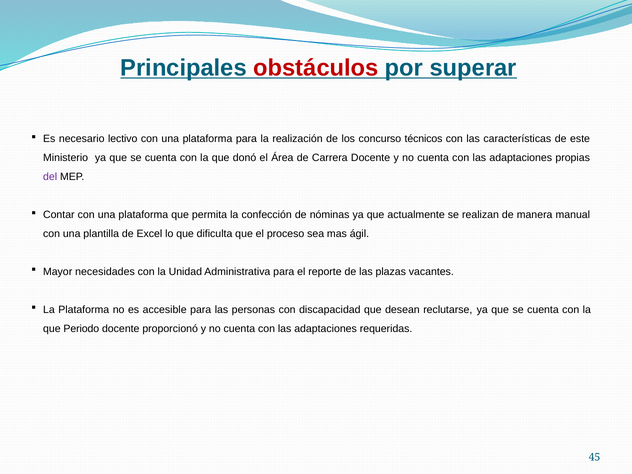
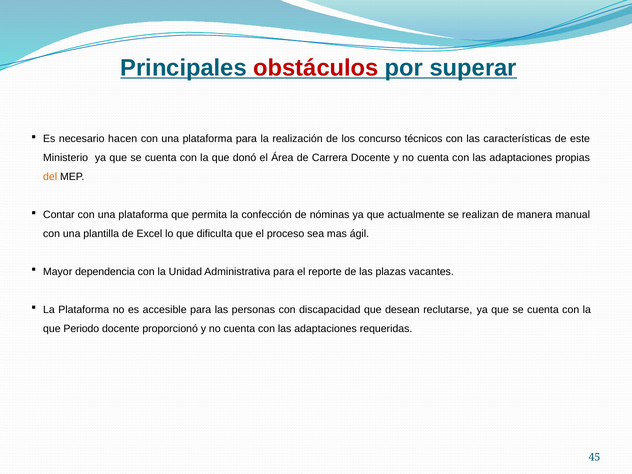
lectivo: lectivo -> hacen
del colour: purple -> orange
necesidades: necesidades -> dependencia
